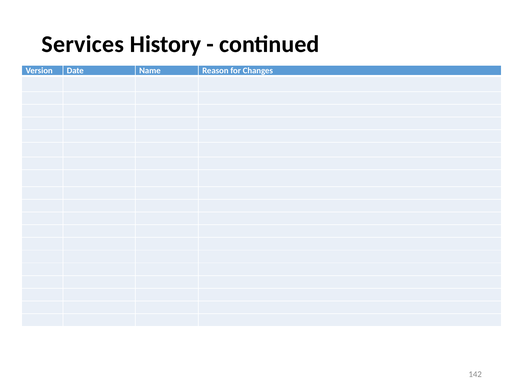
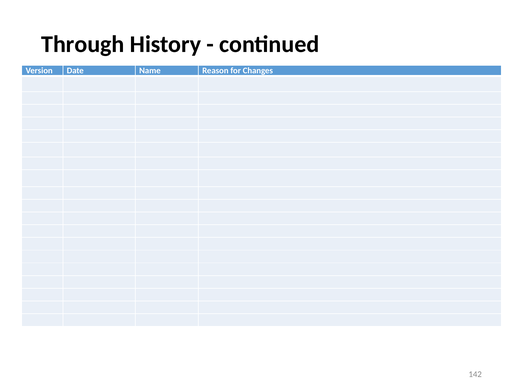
Services: Services -> Through
